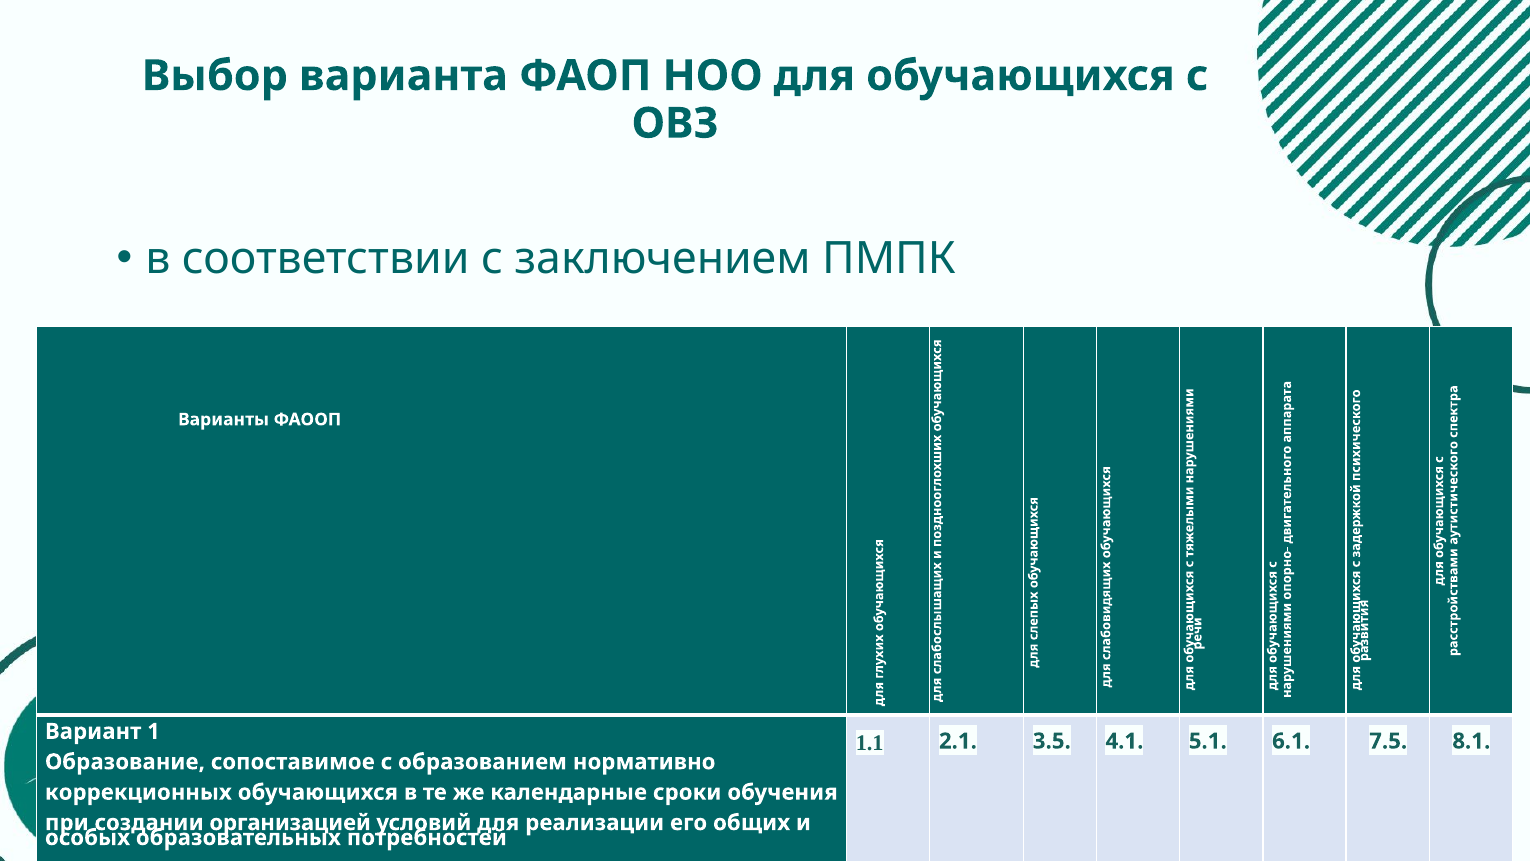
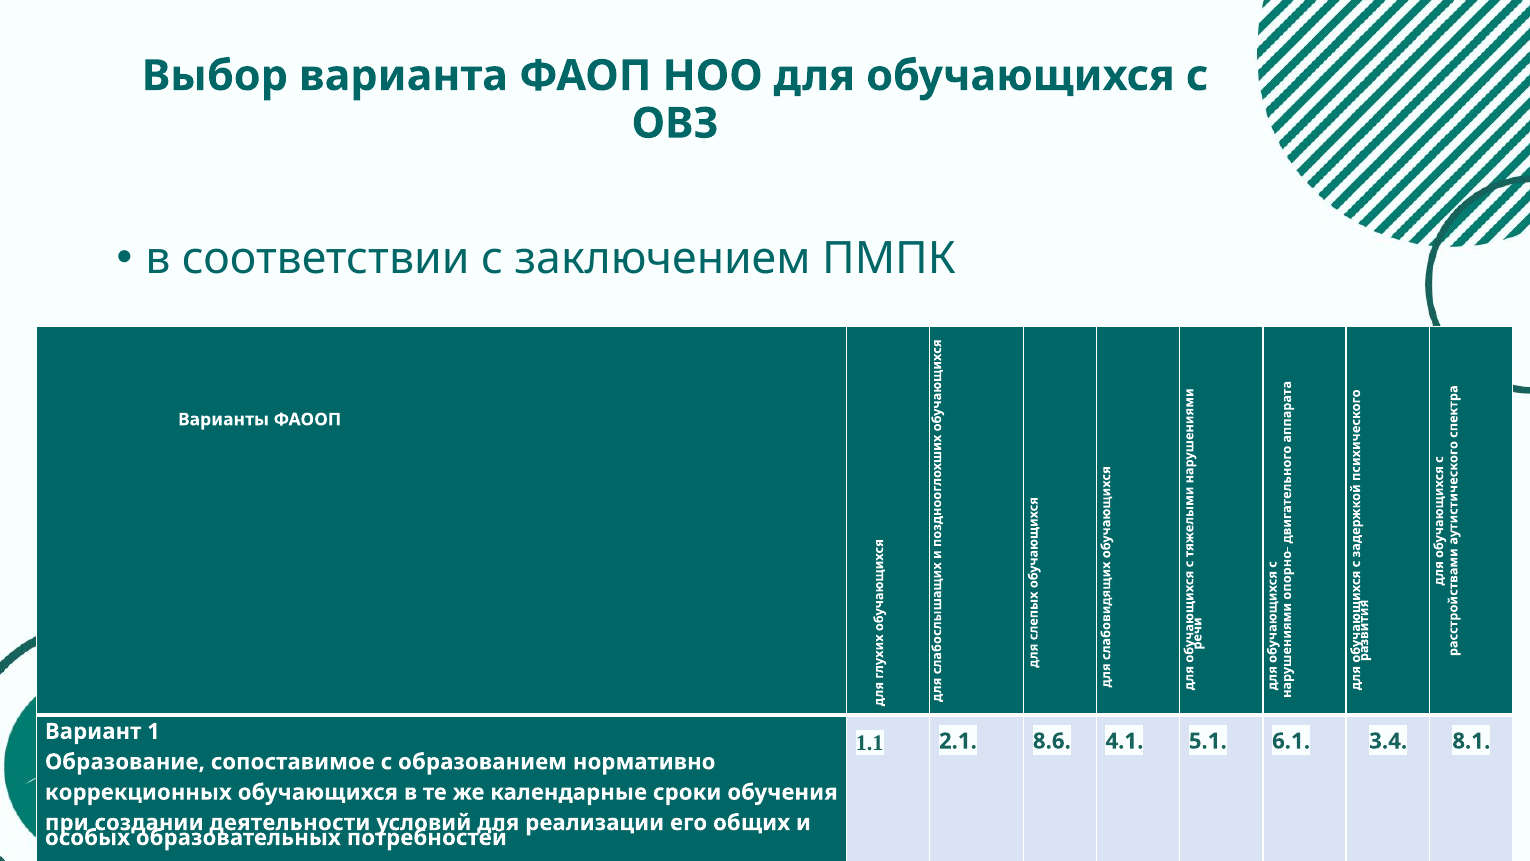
3.5: 3.5 -> 8.6
7.5: 7.5 -> 3.4
создании организацией: организацией -> деятельности
